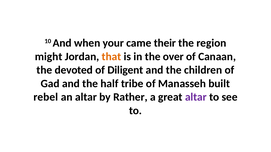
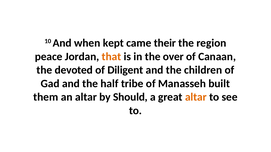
your: your -> kept
might: might -> peace
rebel: rebel -> them
Rather: Rather -> Should
altar at (196, 97) colour: purple -> orange
